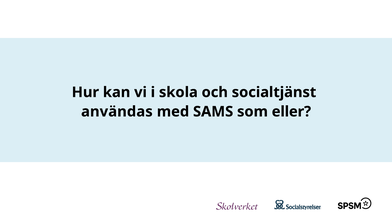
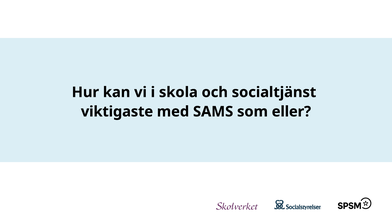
användas: användas -> viktigaste
